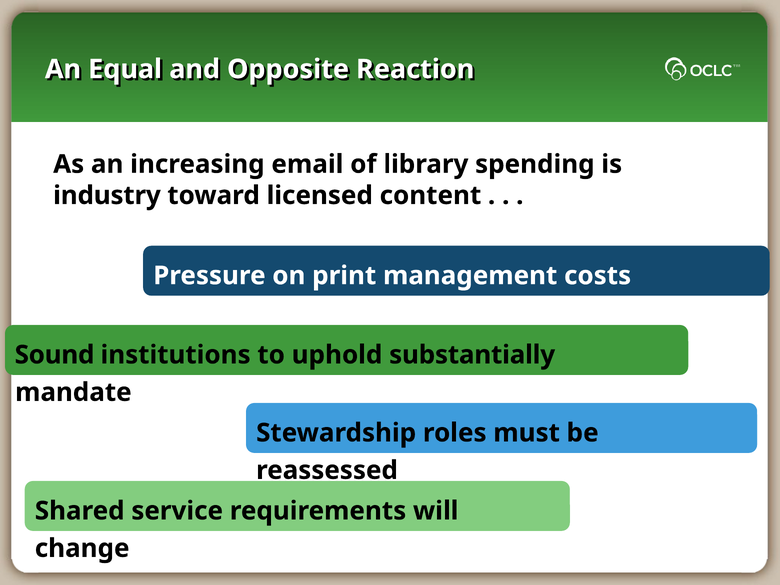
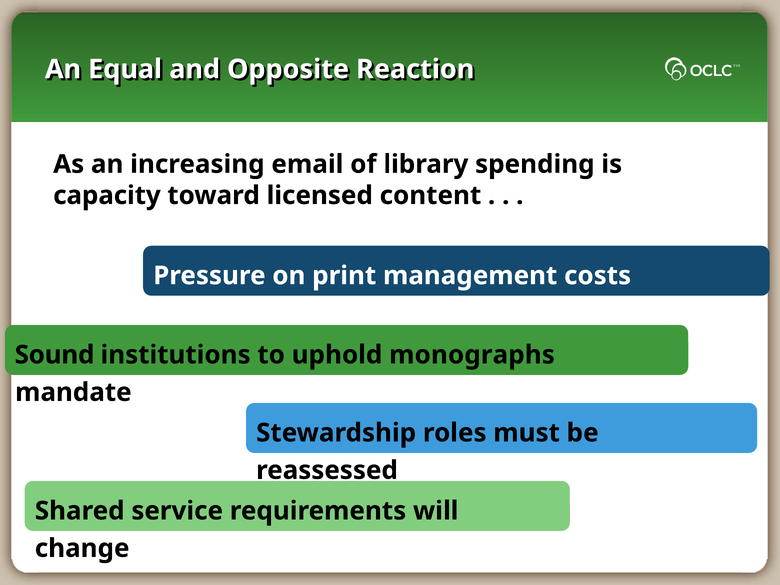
industry: industry -> capacity
substantially: substantially -> monographs
